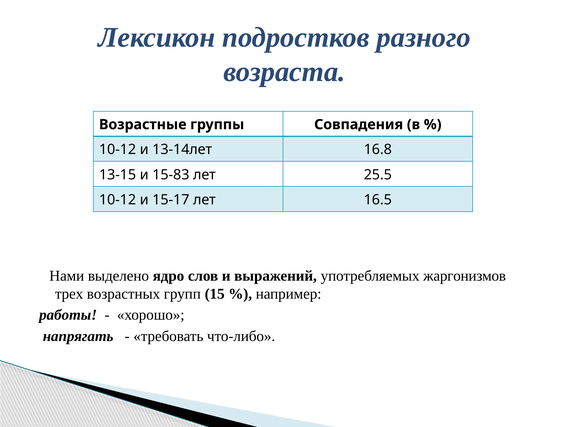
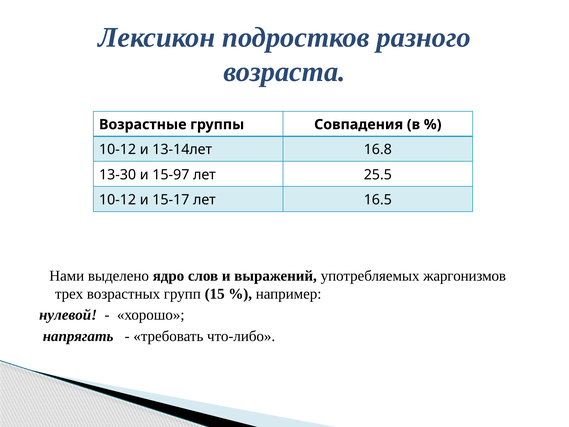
13-15: 13-15 -> 13-30
15-83: 15-83 -> 15-97
работы: работы -> нулевой
